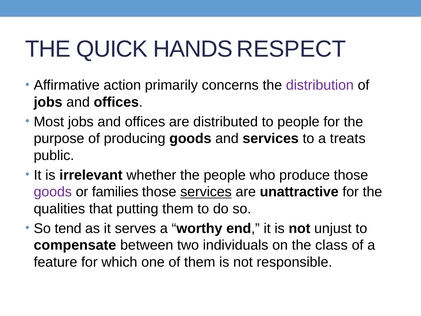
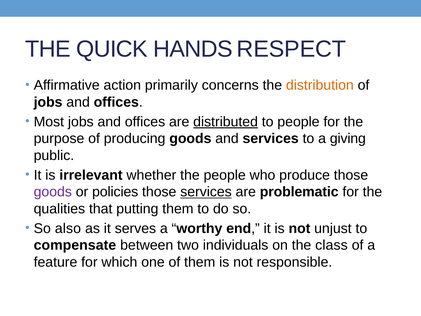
distribution colour: purple -> orange
distributed underline: none -> present
treats: treats -> giving
families: families -> policies
unattractive: unattractive -> problematic
tend: tend -> also
